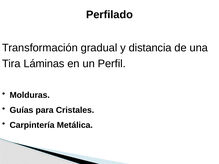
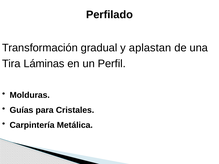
distancia: distancia -> aplastan
